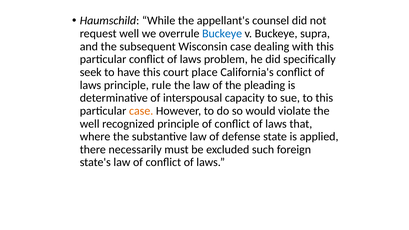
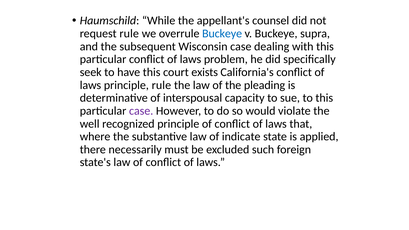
request well: well -> rule
place: place -> exists
case at (141, 111) colour: orange -> purple
defense: defense -> indicate
